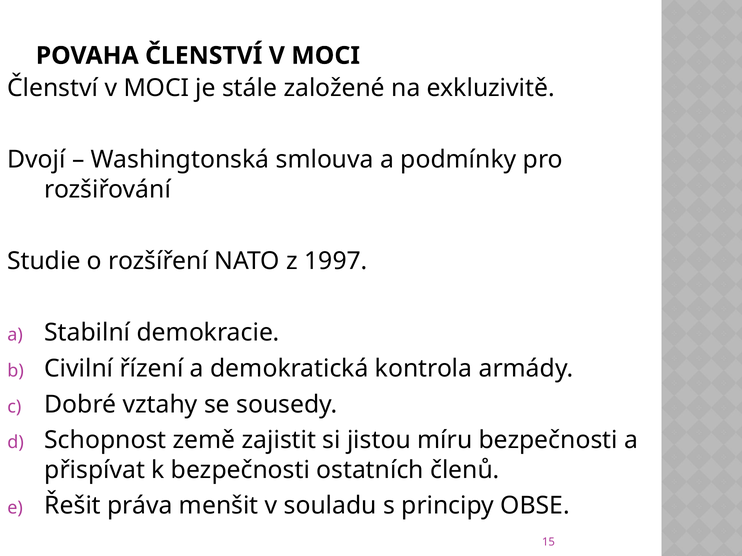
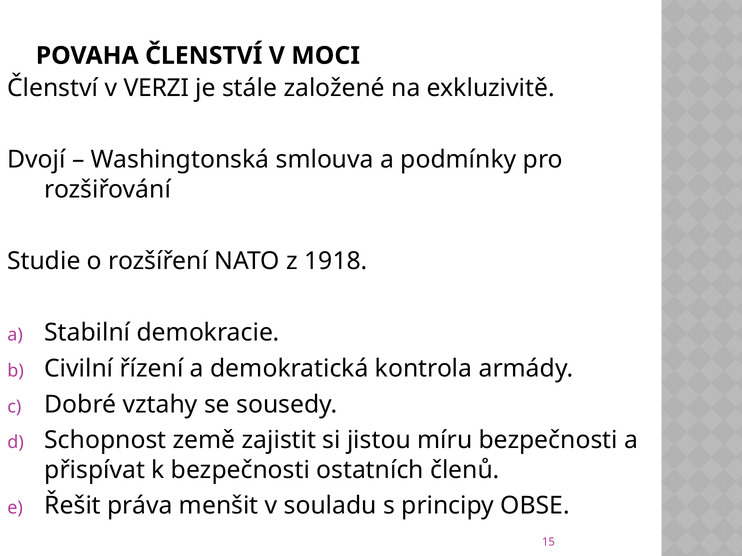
MOCI at (156, 88): MOCI -> VERZI
1997: 1997 -> 1918
